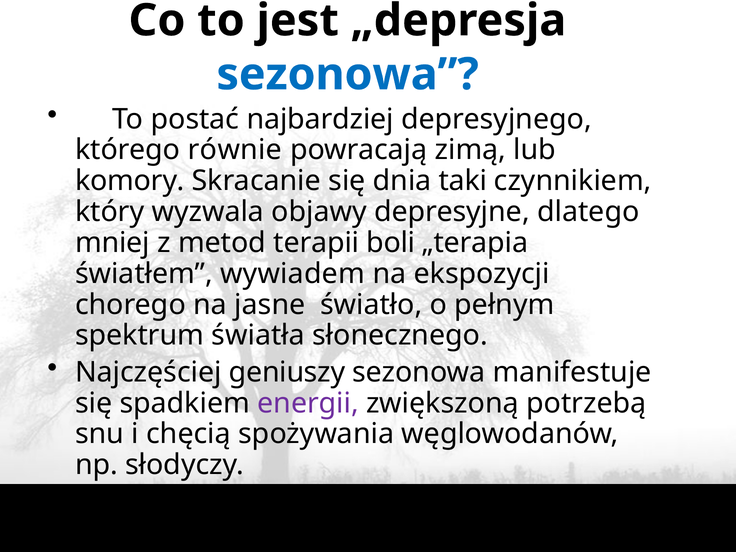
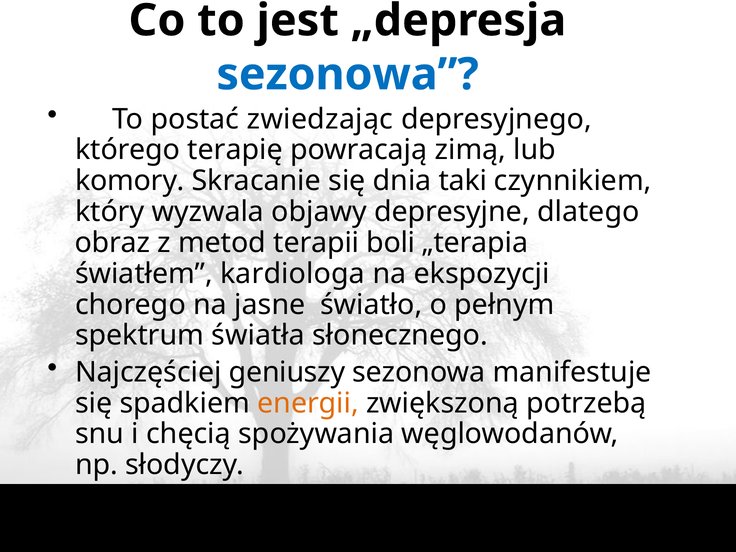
najbardziej: najbardziej -> zwiedzając
równie: równie -> terapię
mniej: mniej -> obraz
wywiadem: wywiadem -> kardiologa
energii colour: purple -> orange
